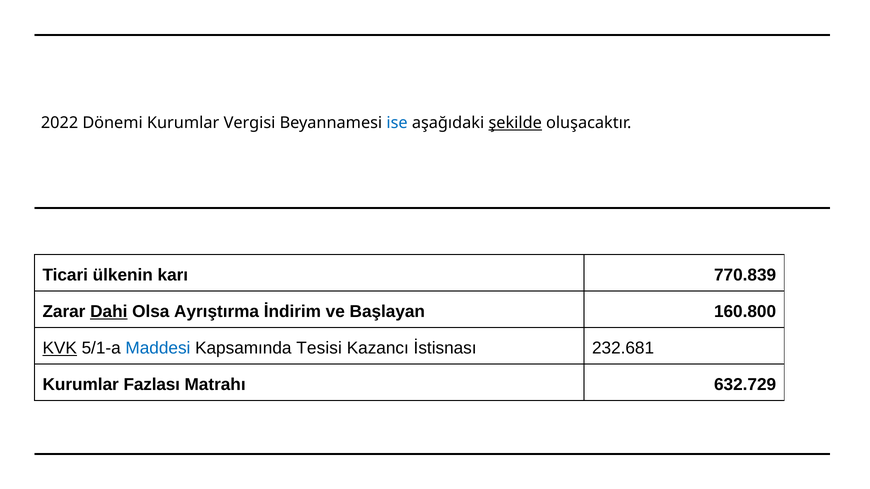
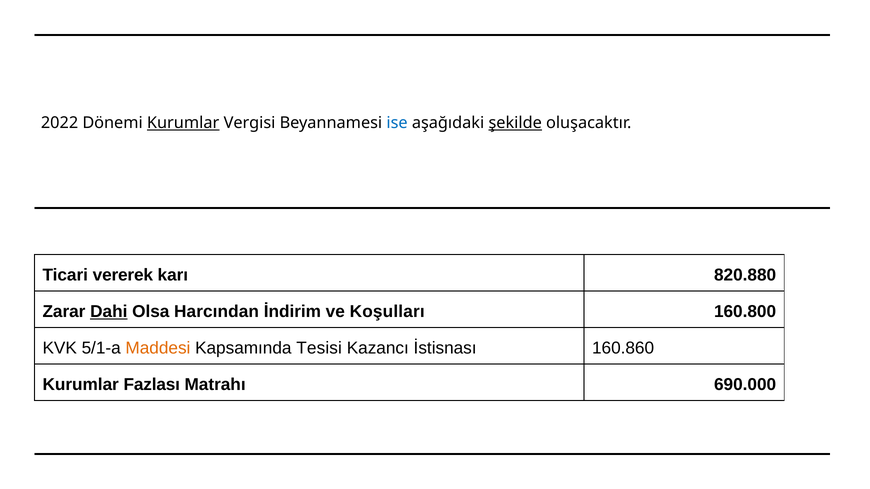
Kurumlar at (183, 123) underline: none -> present
ülkenin: ülkenin -> vererek
770.839: 770.839 -> 820.880
Ayrıştırma: Ayrıştırma -> Harcından
Başlayan: Başlayan -> Koşulları
KVK underline: present -> none
Maddesi colour: blue -> orange
232.681: 232.681 -> 160.860
632.729: 632.729 -> 690.000
